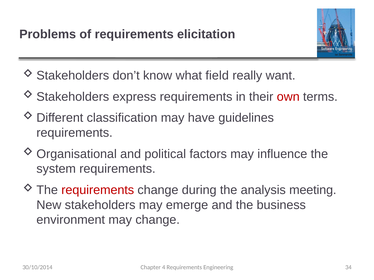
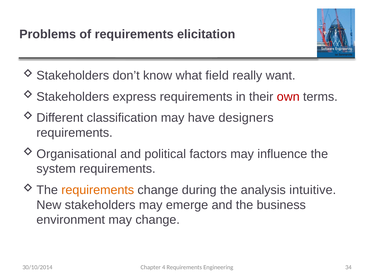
guidelines: guidelines -> designers
requirements at (98, 190) colour: red -> orange
meeting: meeting -> intuitive
